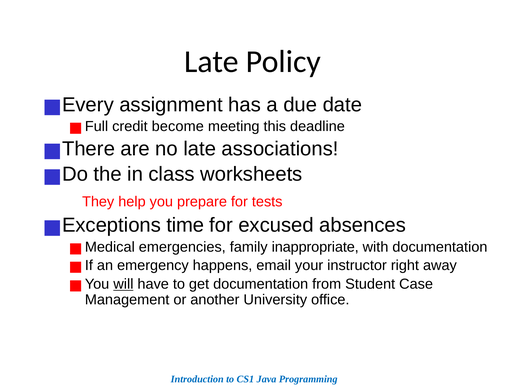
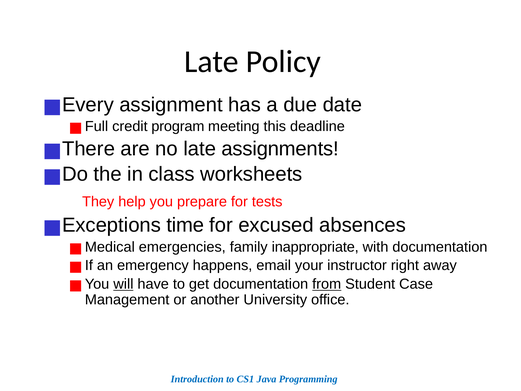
become: become -> program
associations: associations -> assignments
from underline: none -> present
